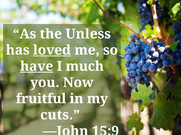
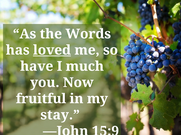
Unless: Unless -> Words
have underline: present -> none
cuts: cuts -> stay
